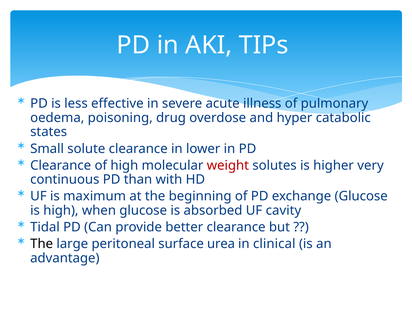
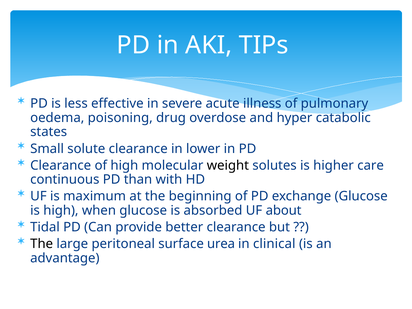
weight colour: red -> black
very: very -> care
cavity: cavity -> about
